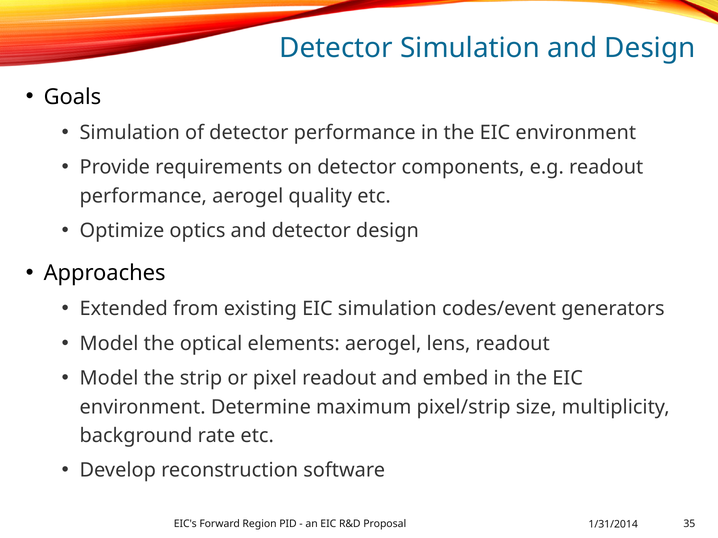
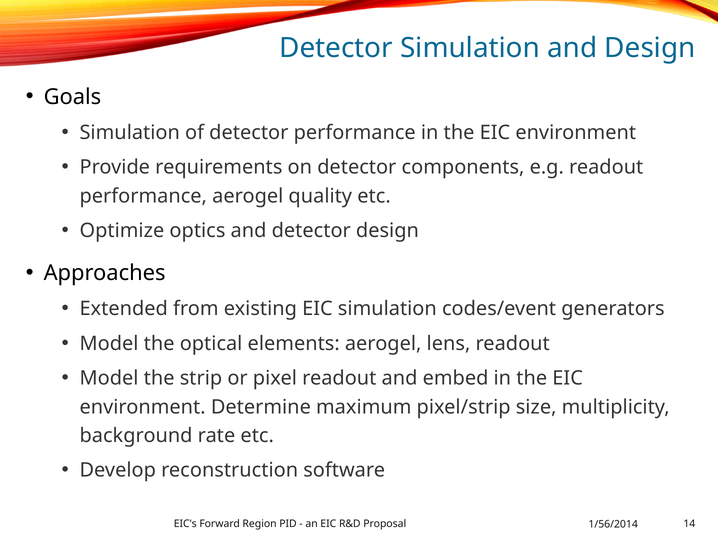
35: 35 -> 14
1/31/2014: 1/31/2014 -> 1/56/2014
